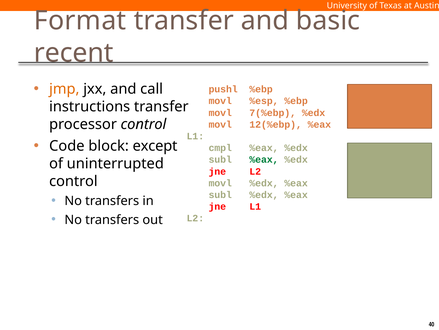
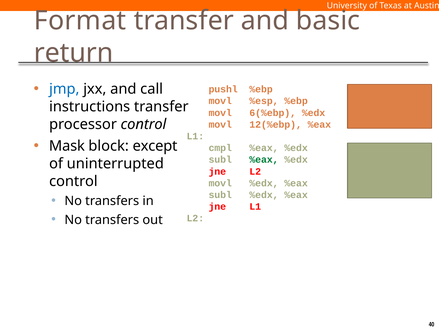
recent: recent -> return
jmp colour: orange -> blue
7(%ebp: 7(%ebp -> 6(%ebp
Code: Code -> Mask
